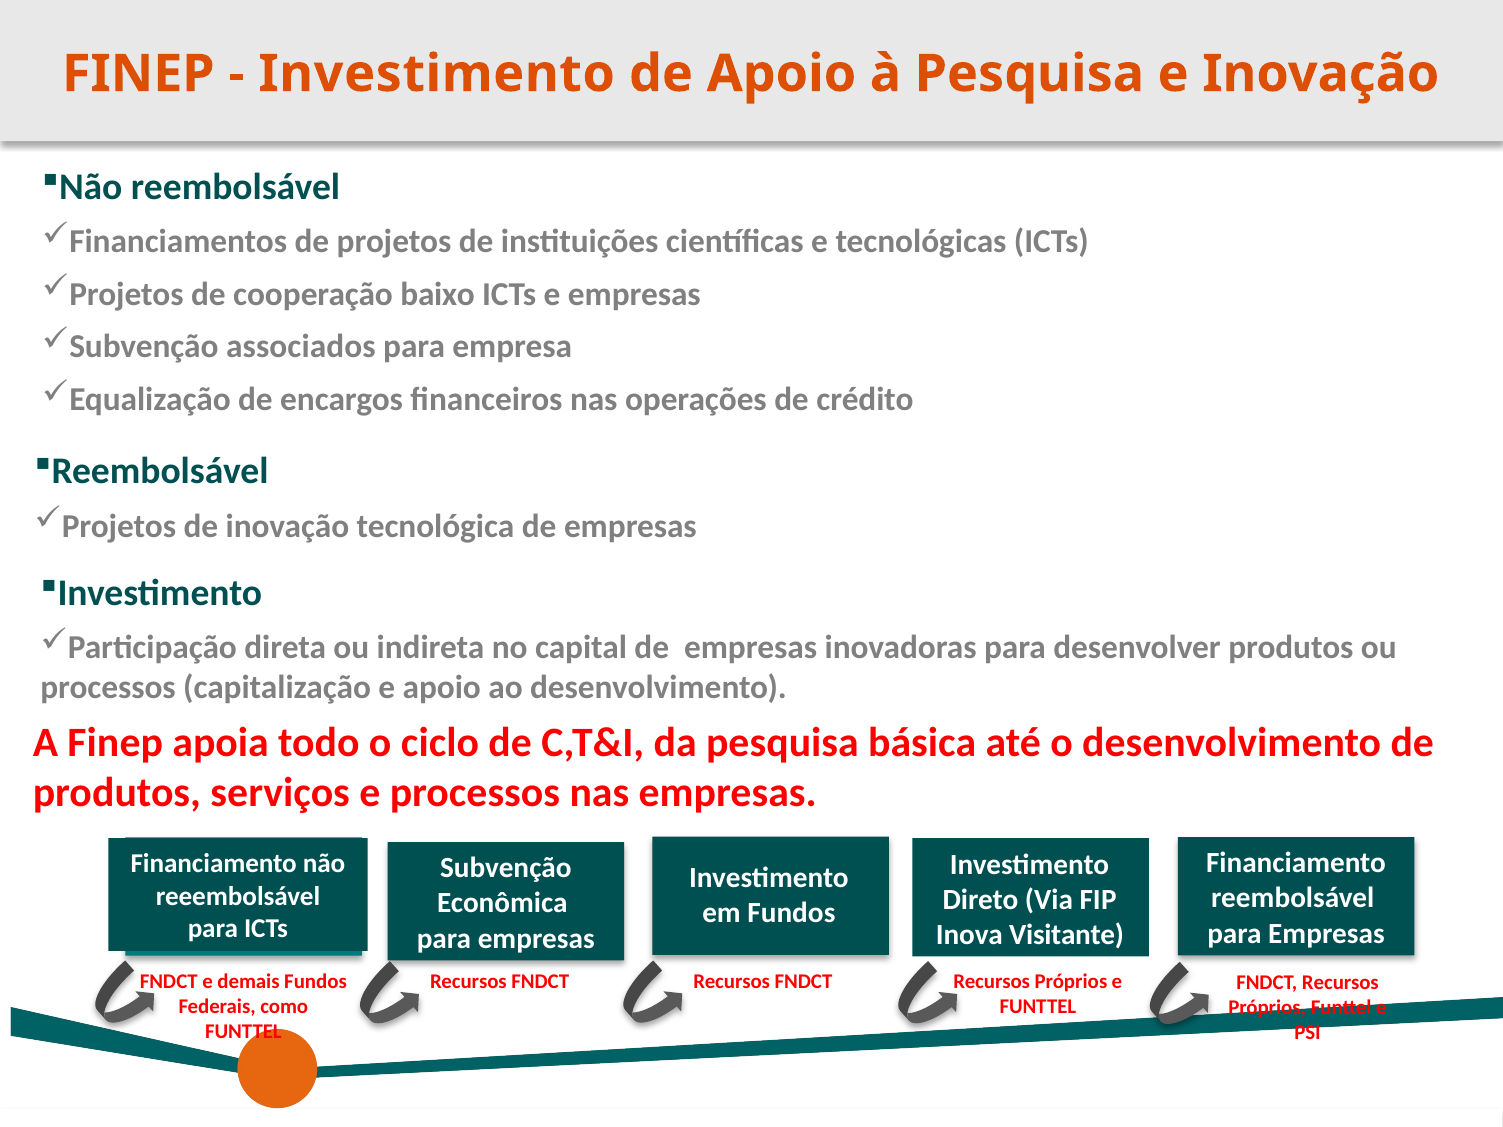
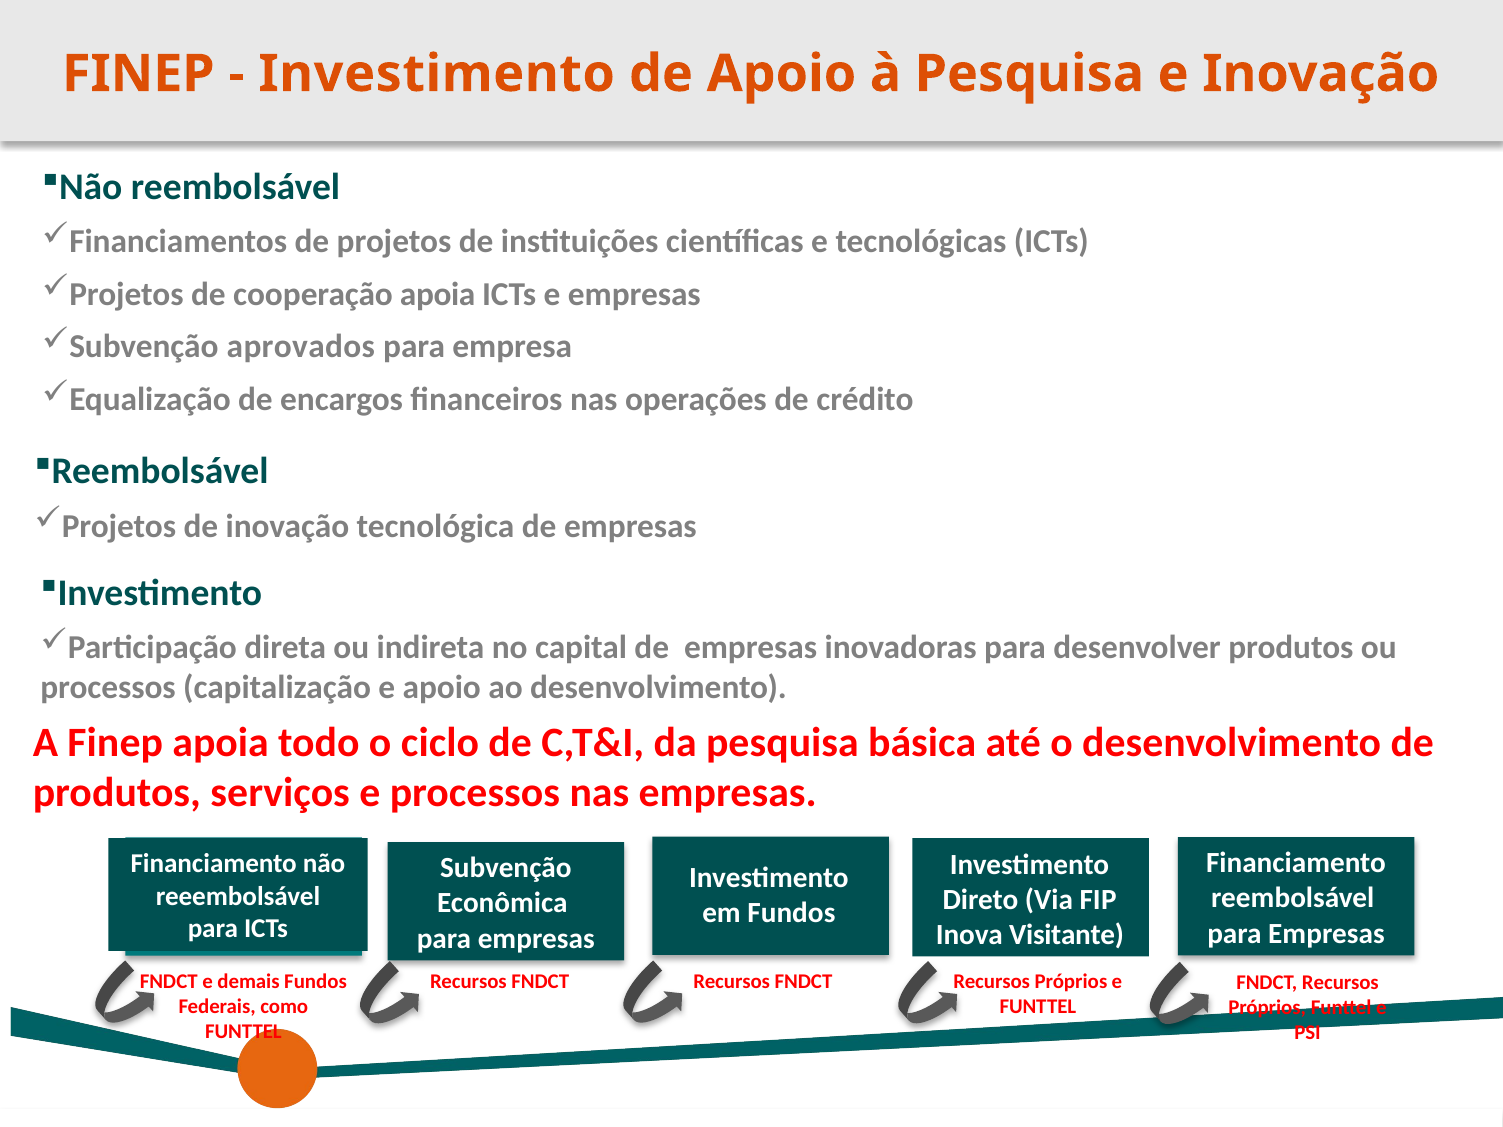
cooperação baixo: baixo -> apoia
associados: associados -> aprovados
